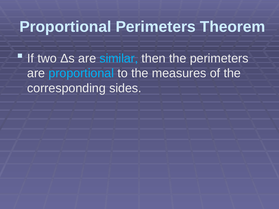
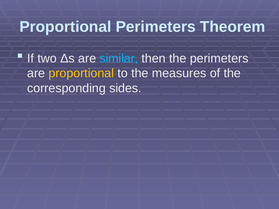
proportional at (81, 73) colour: light blue -> yellow
